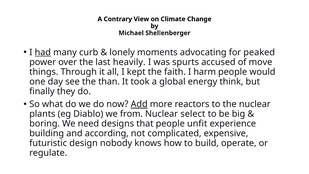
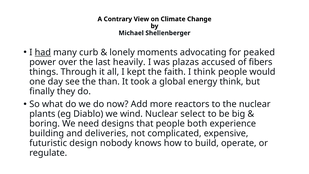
spurts: spurts -> plazas
move: move -> fibers
I harm: harm -> think
Add underline: present -> none
from: from -> wind
unfit: unfit -> both
according: according -> deliveries
